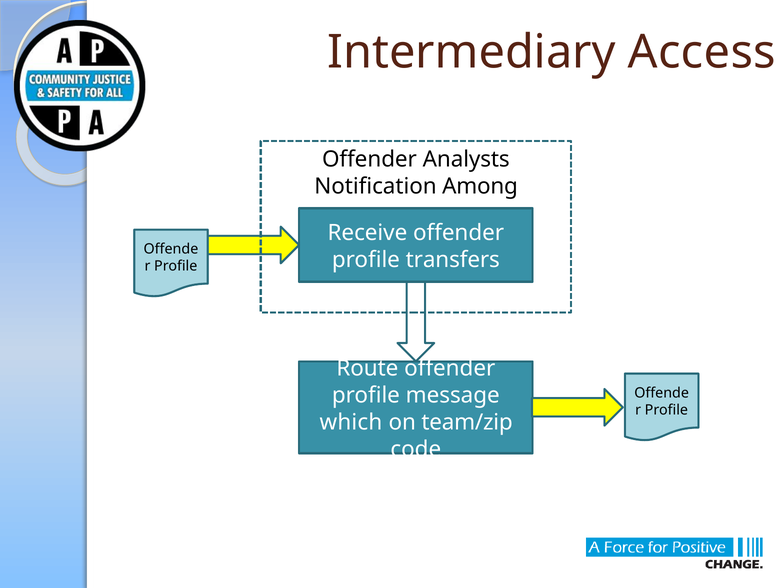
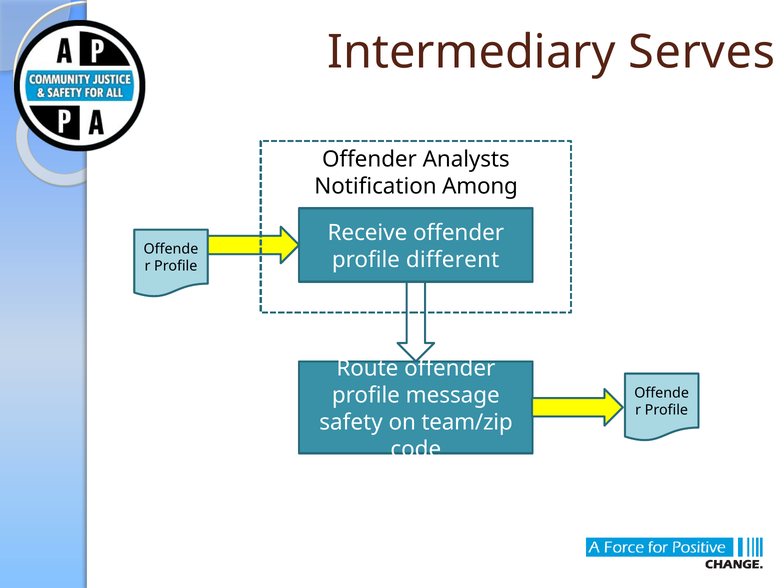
Access: Access -> Serves
transfers: transfers -> different
which: which -> safety
